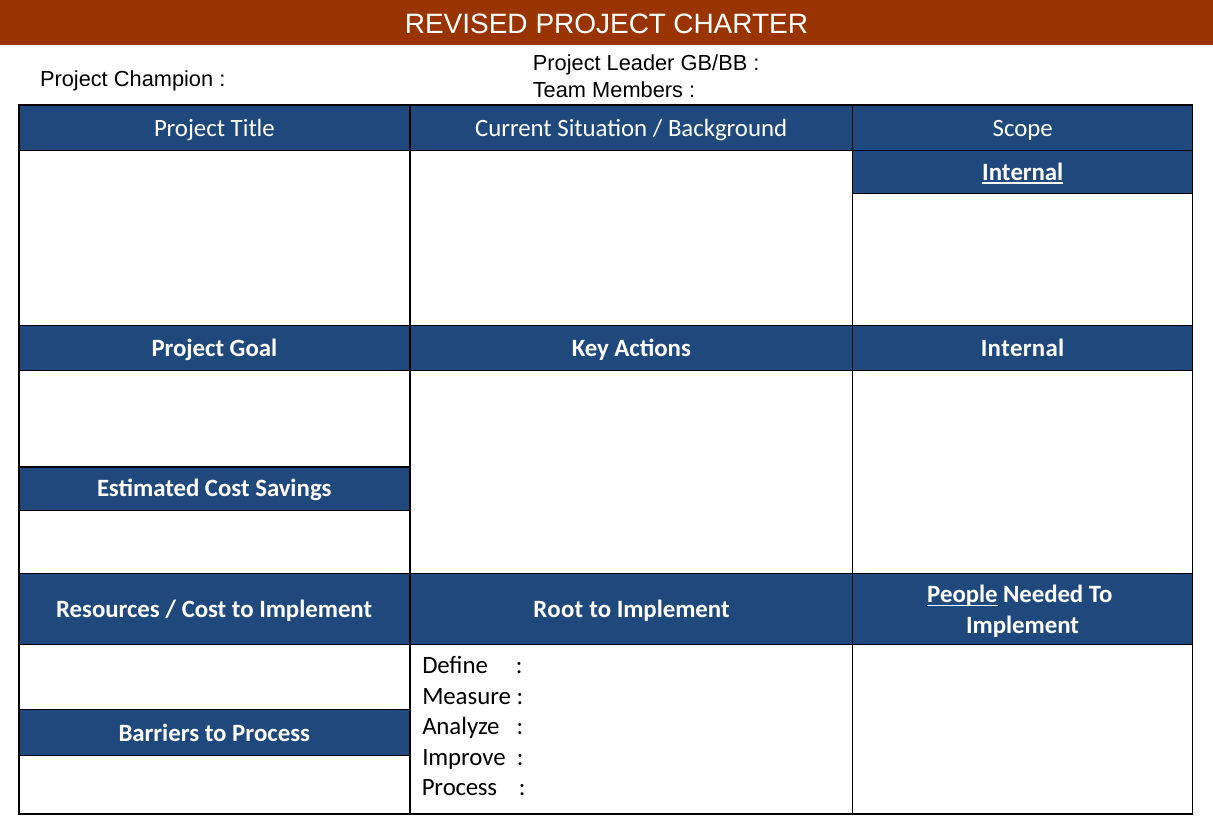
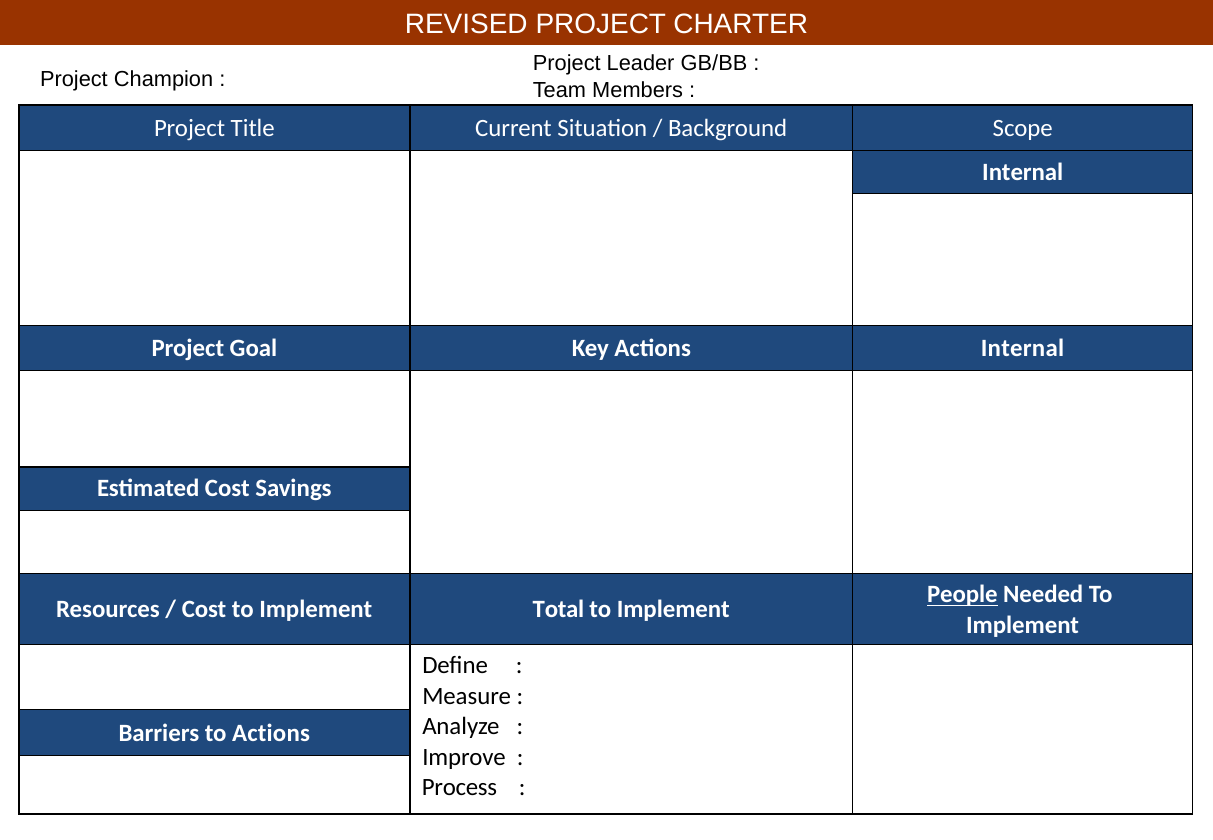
Internal at (1023, 172) underline: present -> none
Root: Root -> Total
to Process: Process -> Actions
